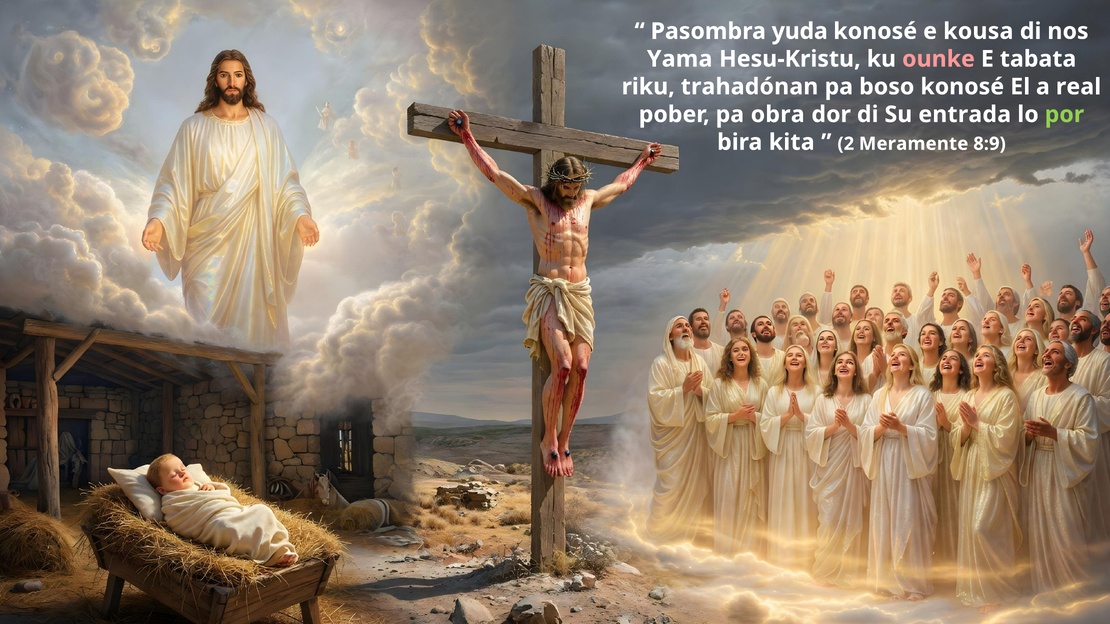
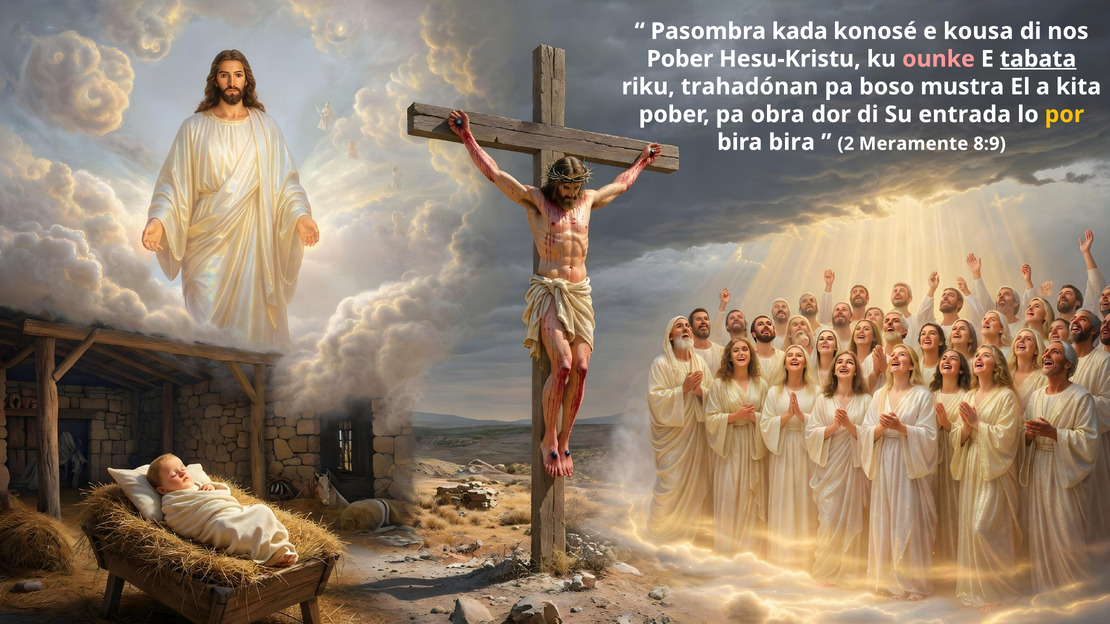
yuda: yuda -> kada
Yama at (680, 59): Yama -> Pober
tabata underline: none -> present
boso konosé: konosé -> mustra
real: real -> kita
por colour: light green -> yellow
bira kita: kita -> bira
